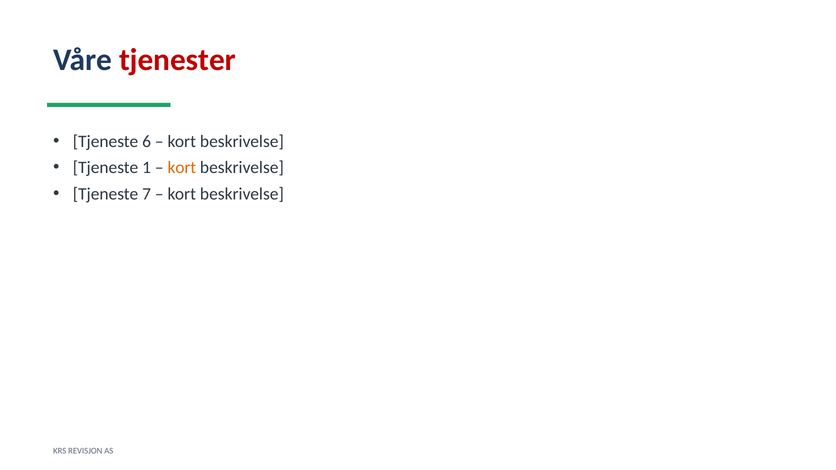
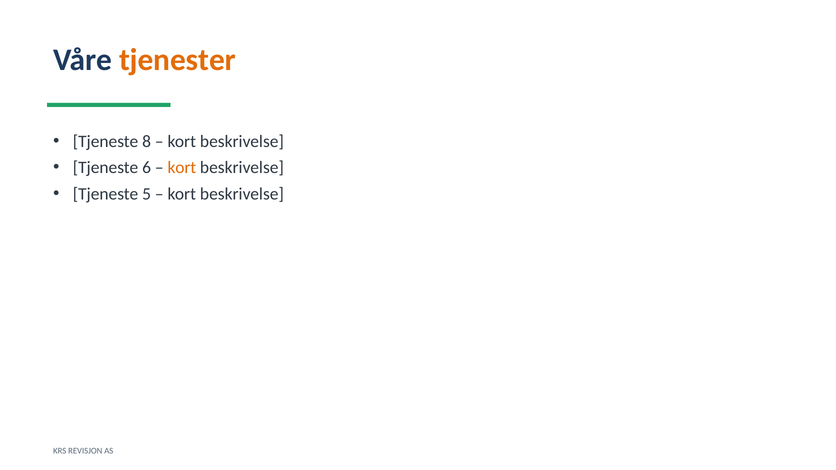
tjenester colour: red -> orange
6: 6 -> 8
1: 1 -> 6
7: 7 -> 5
